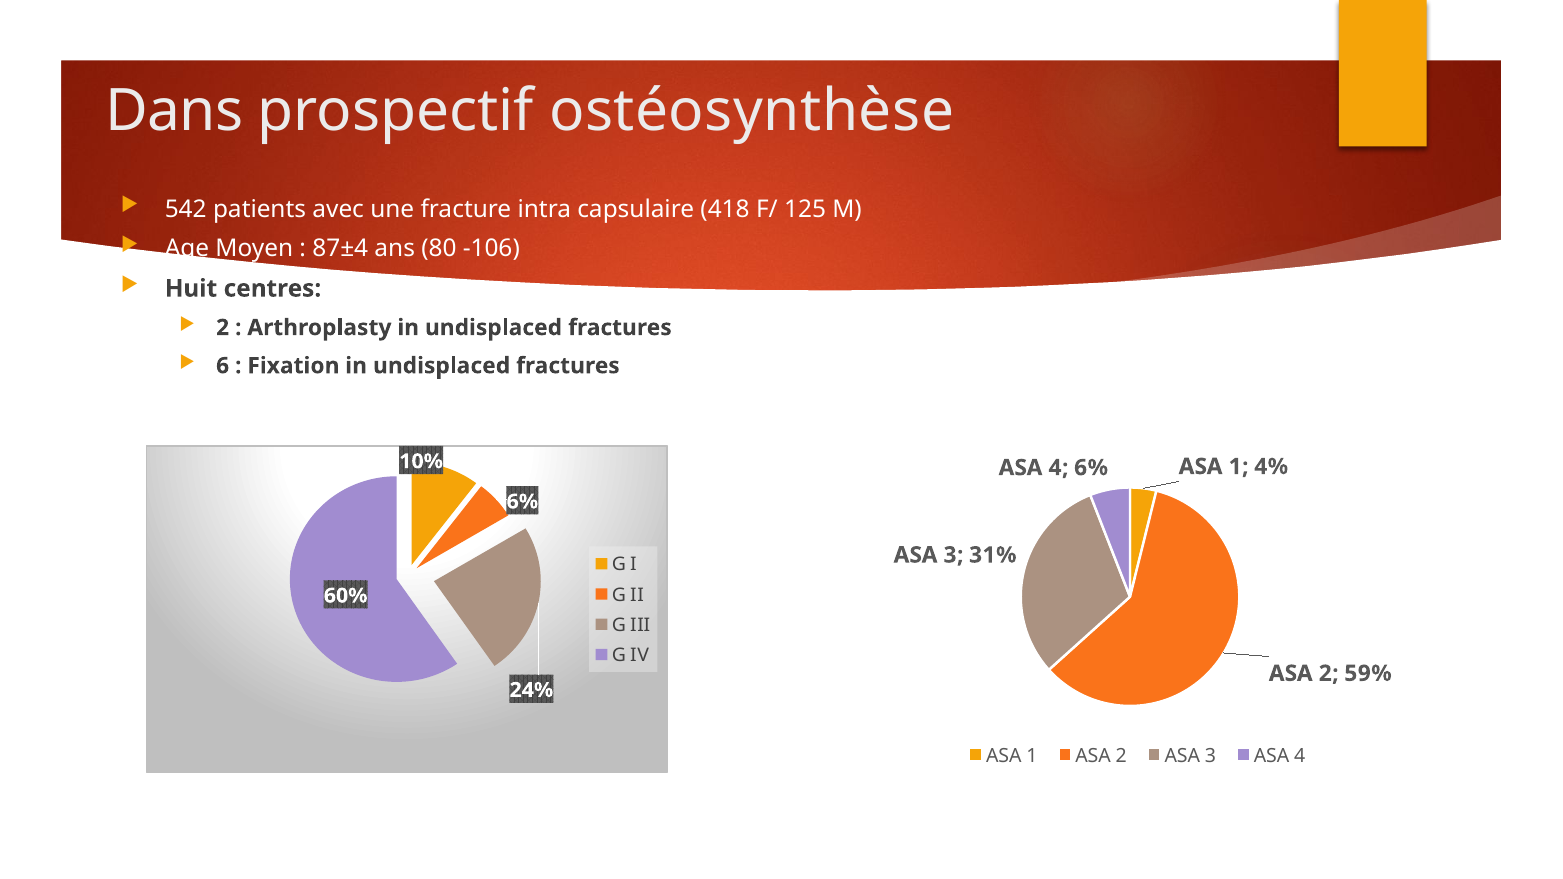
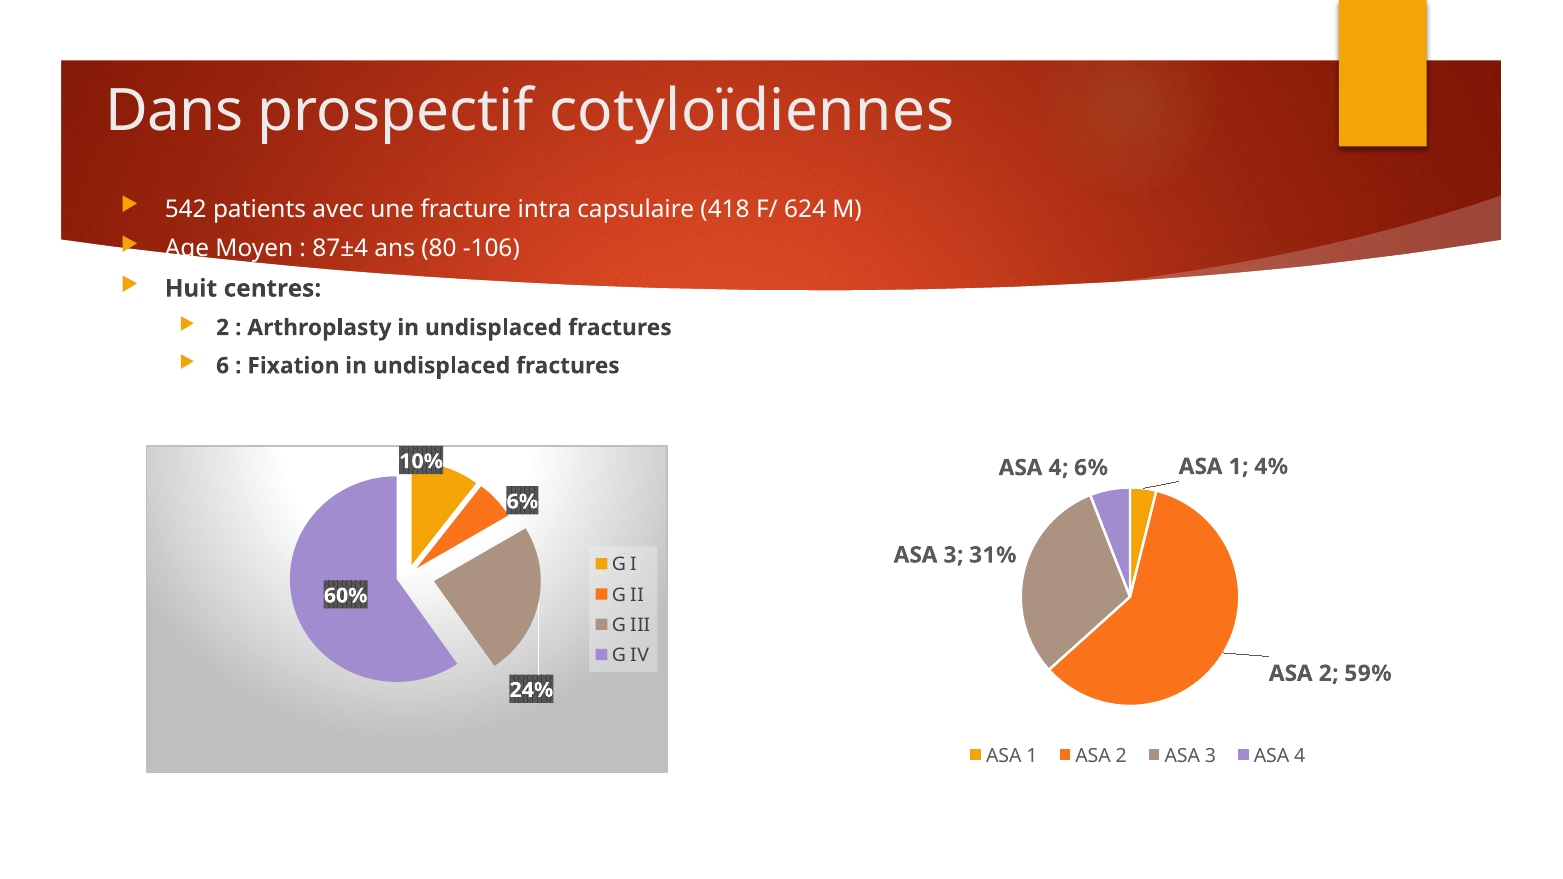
ostéosynthèse: ostéosynthèse -> cotyloïdiennes
125: 125 -> 624
